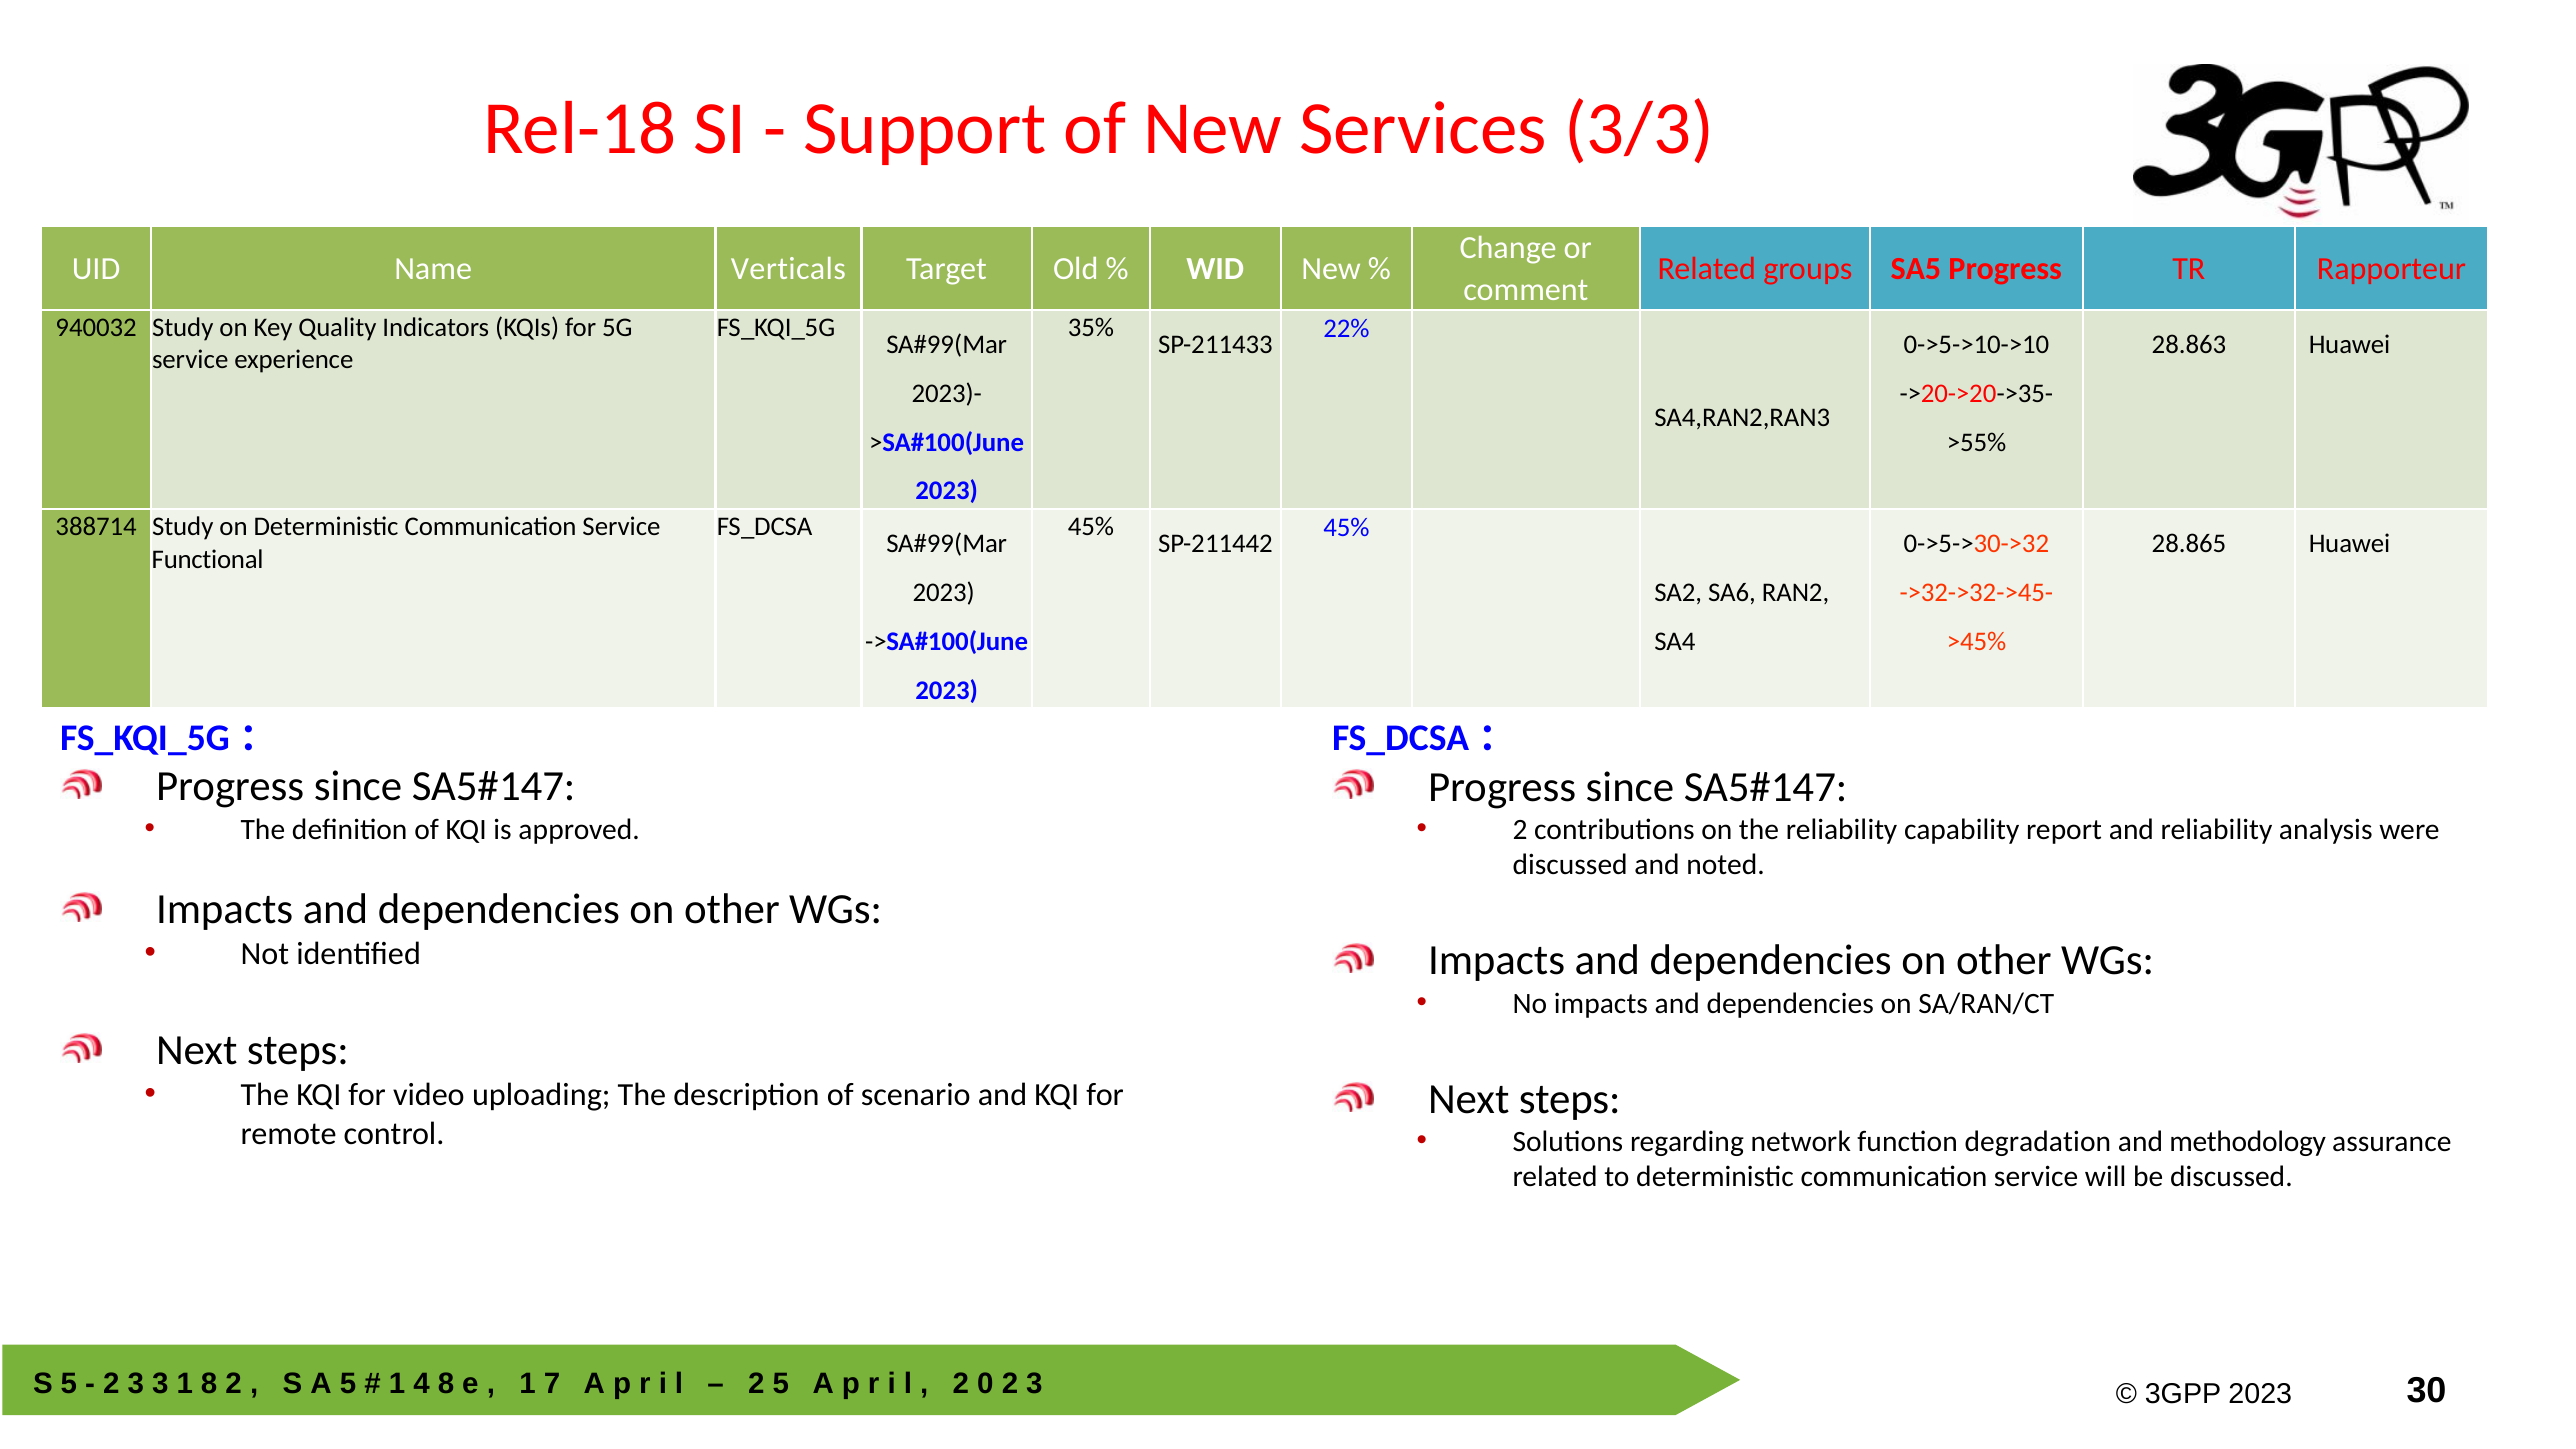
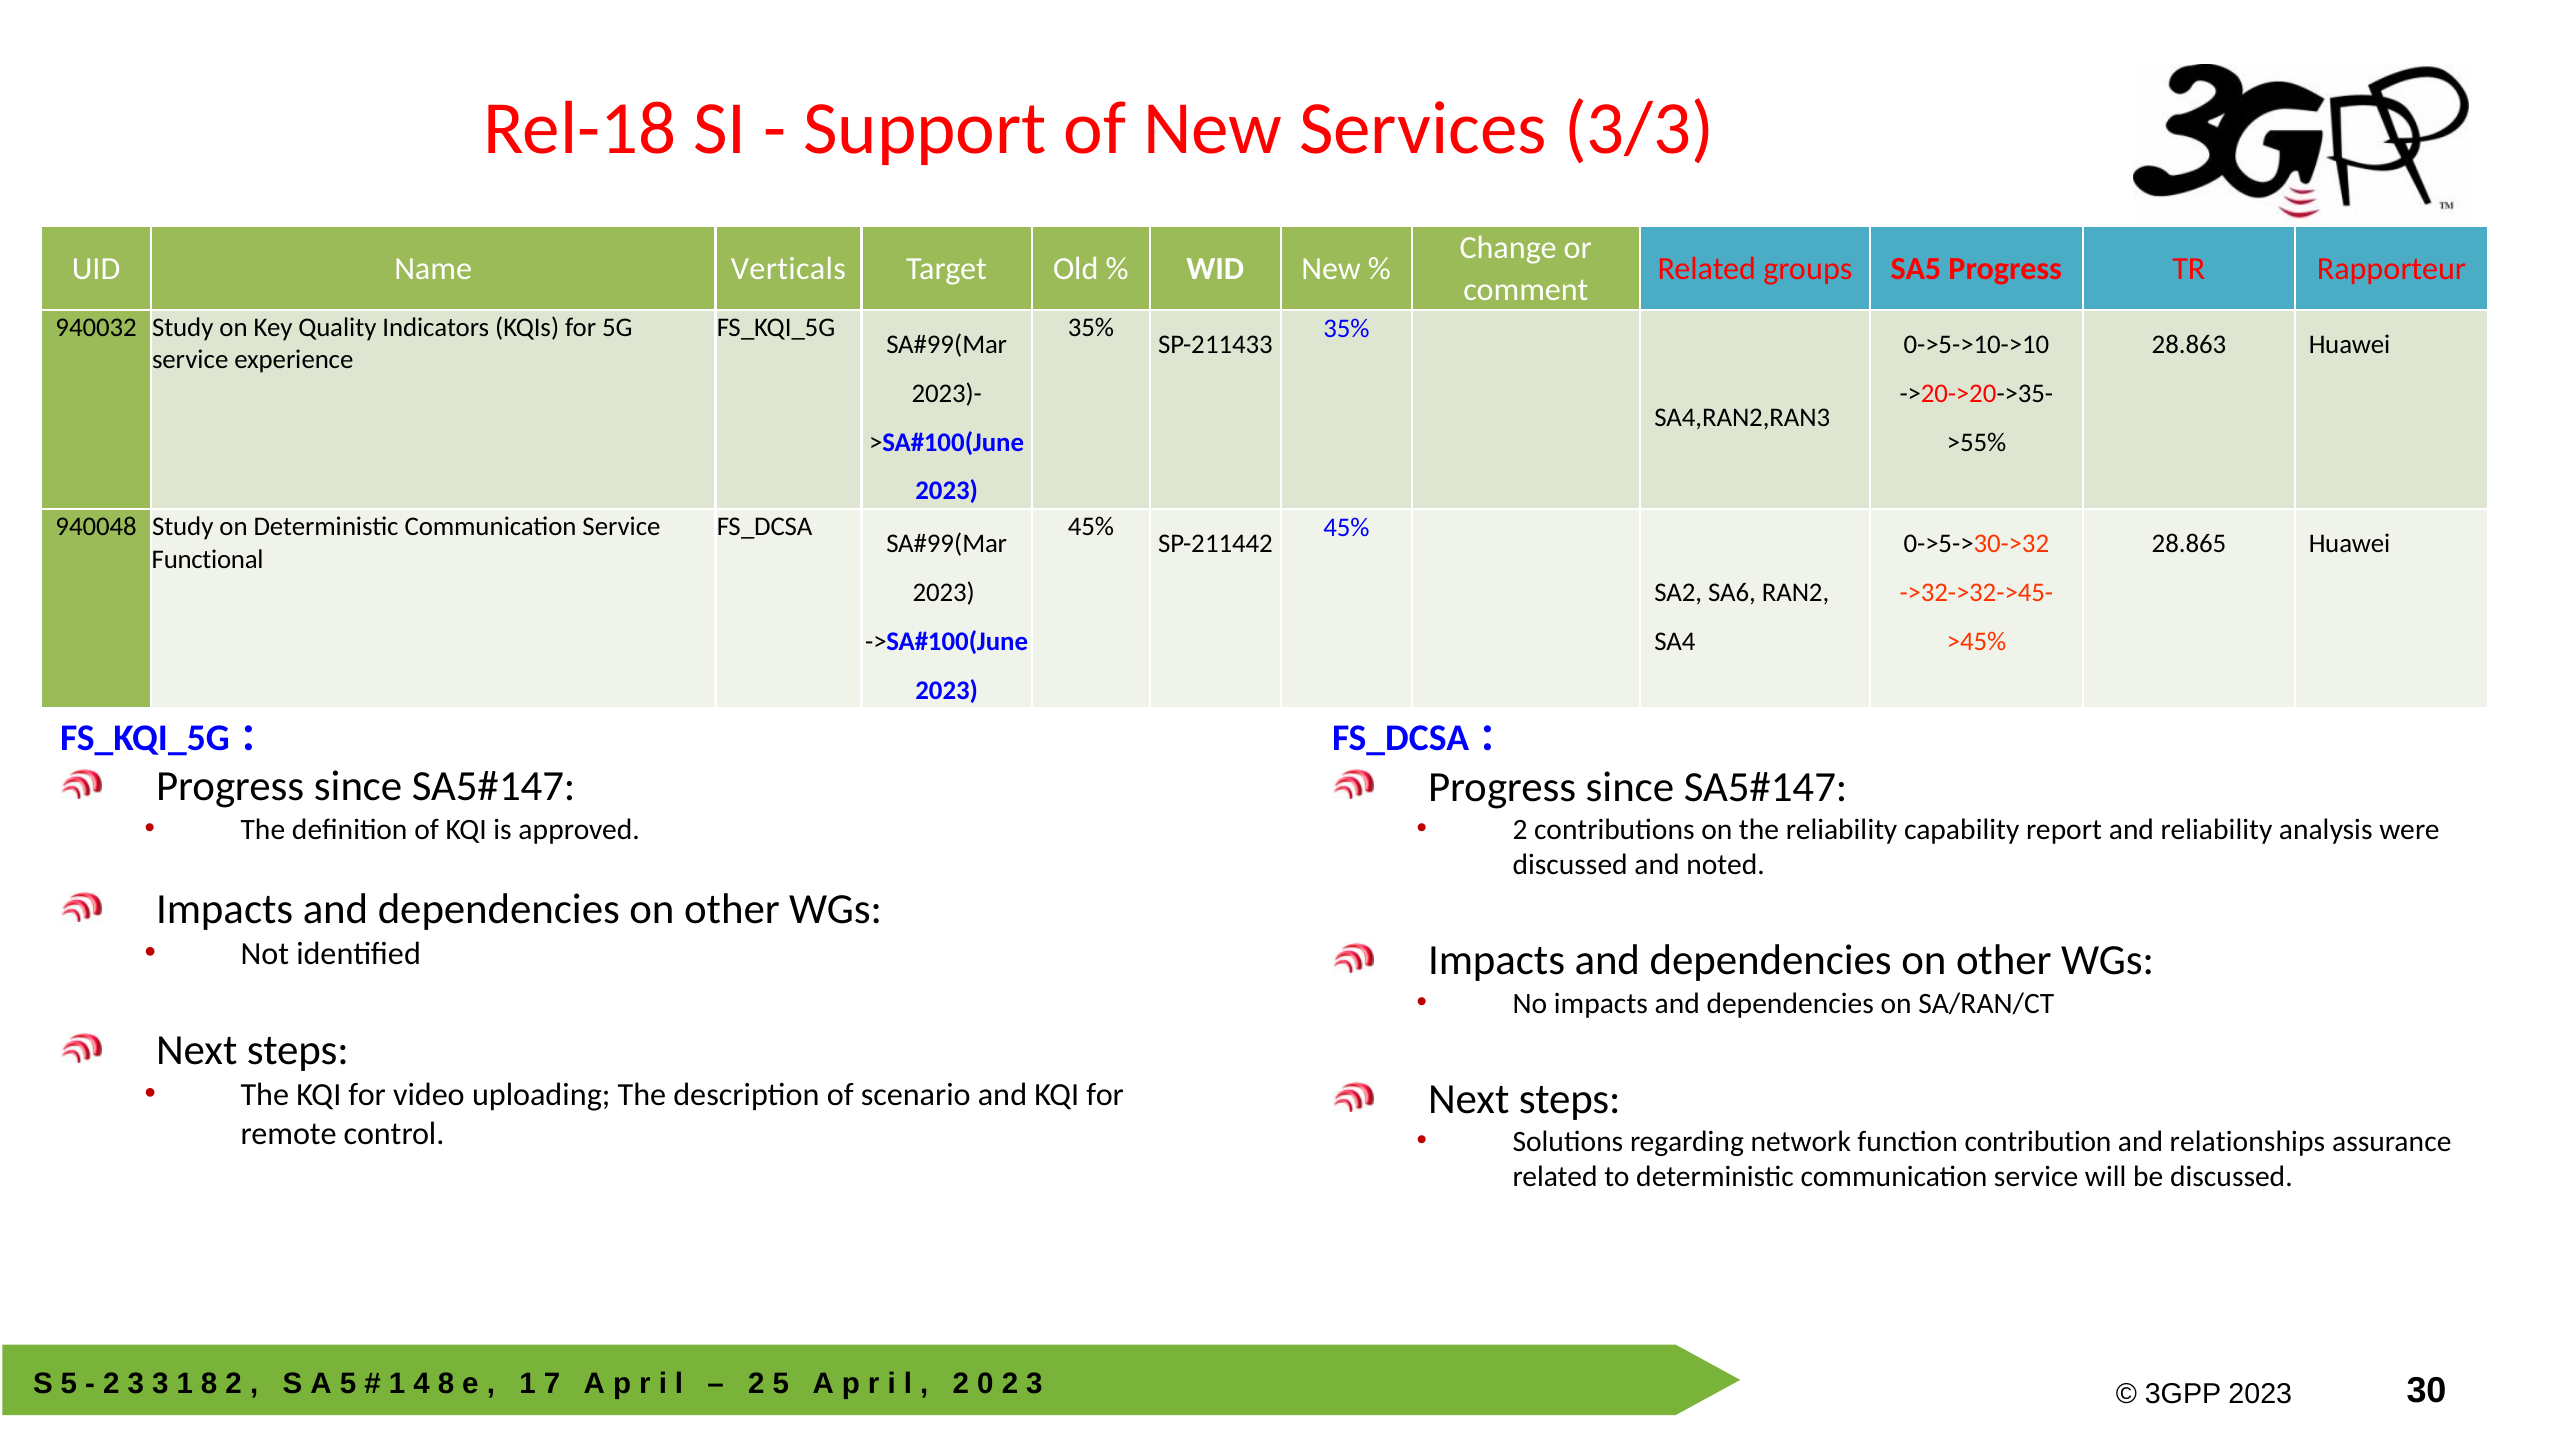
22% at (1346, 328): 22% -> 35%
388714: 388714 -> 940048
degradation: degradation -> contribution
methodology: methodology -> relationships
